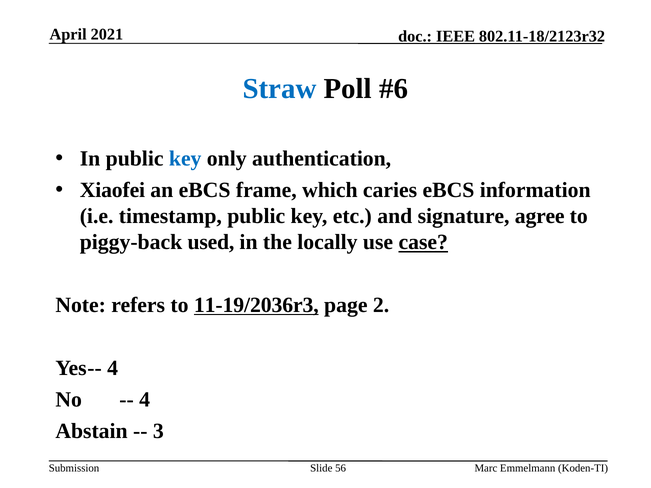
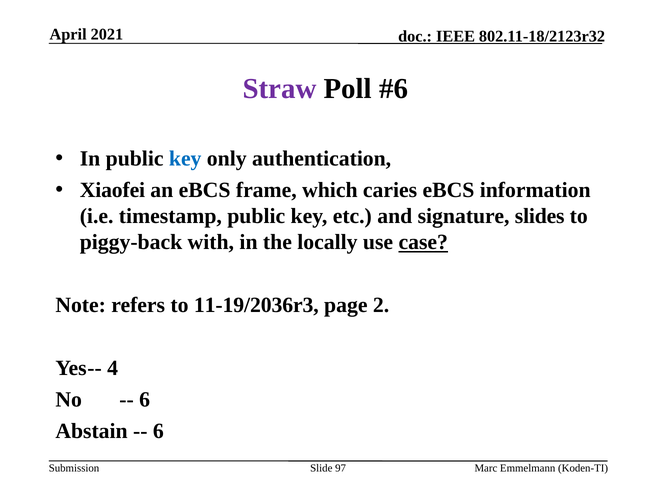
Straw colour: blue -> purple
agree: agree -> slides
used: used -> with
11-19/2036r3 underline: present -> none
4 at (145, 400): 4 -> 6
3 at (158, 431): 3 -> 6
56: 56 -> 97
